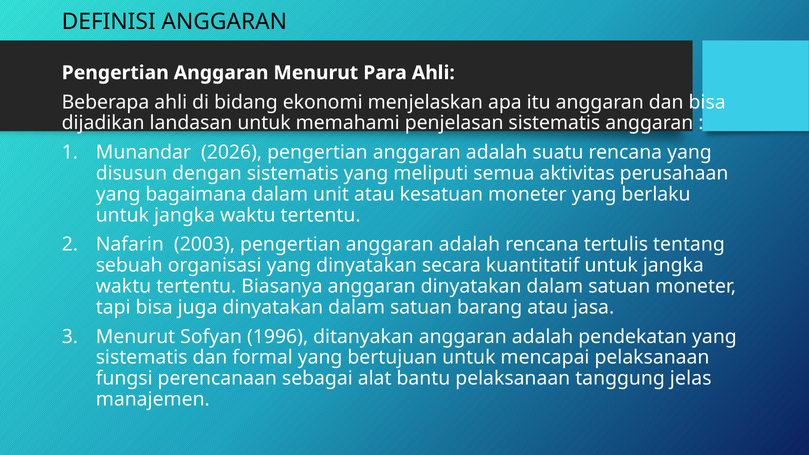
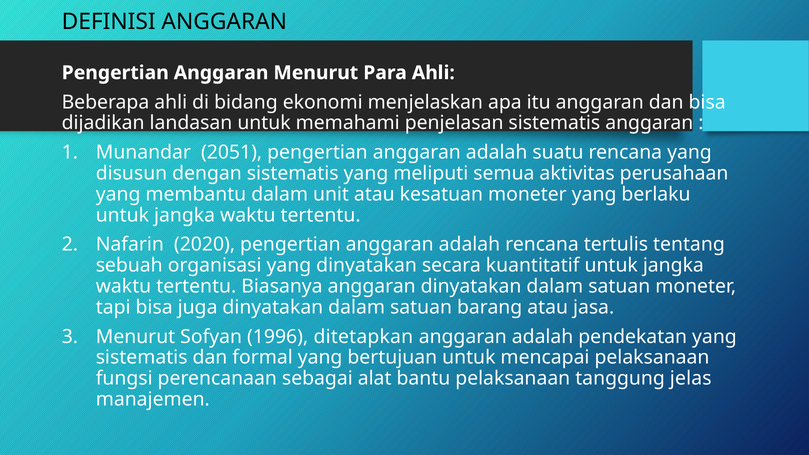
2026: 2026 -> 2051
bagaimana: bagaimana -> membantu
2003: 2003 -> 2020
ditanyakan: ditanyakan -> ditetapkan
